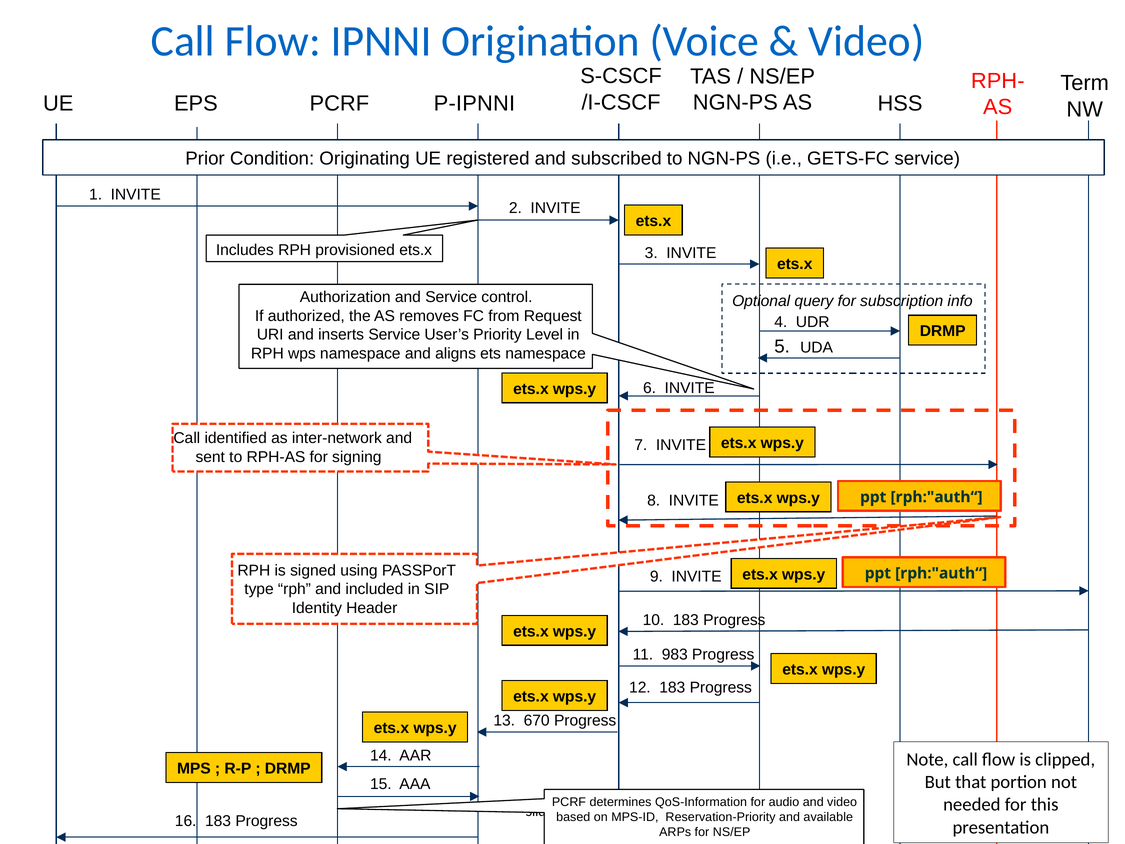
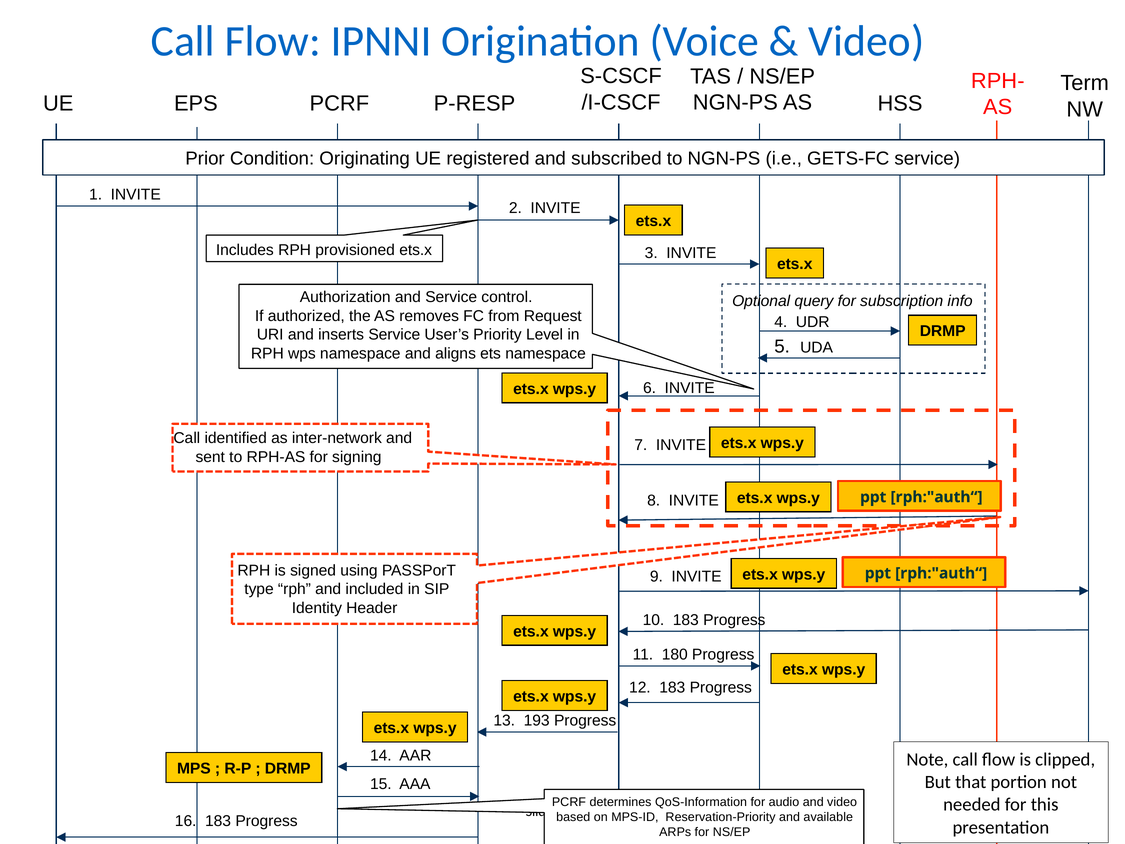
P-IPNNI: P-IPNNI -> P-RESP
983: 983 -> 180
670: 670 -> 193
